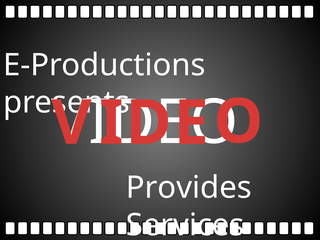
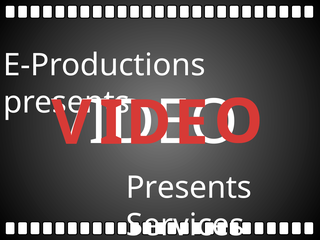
Provides at (189, 188): Provides -> Presents
